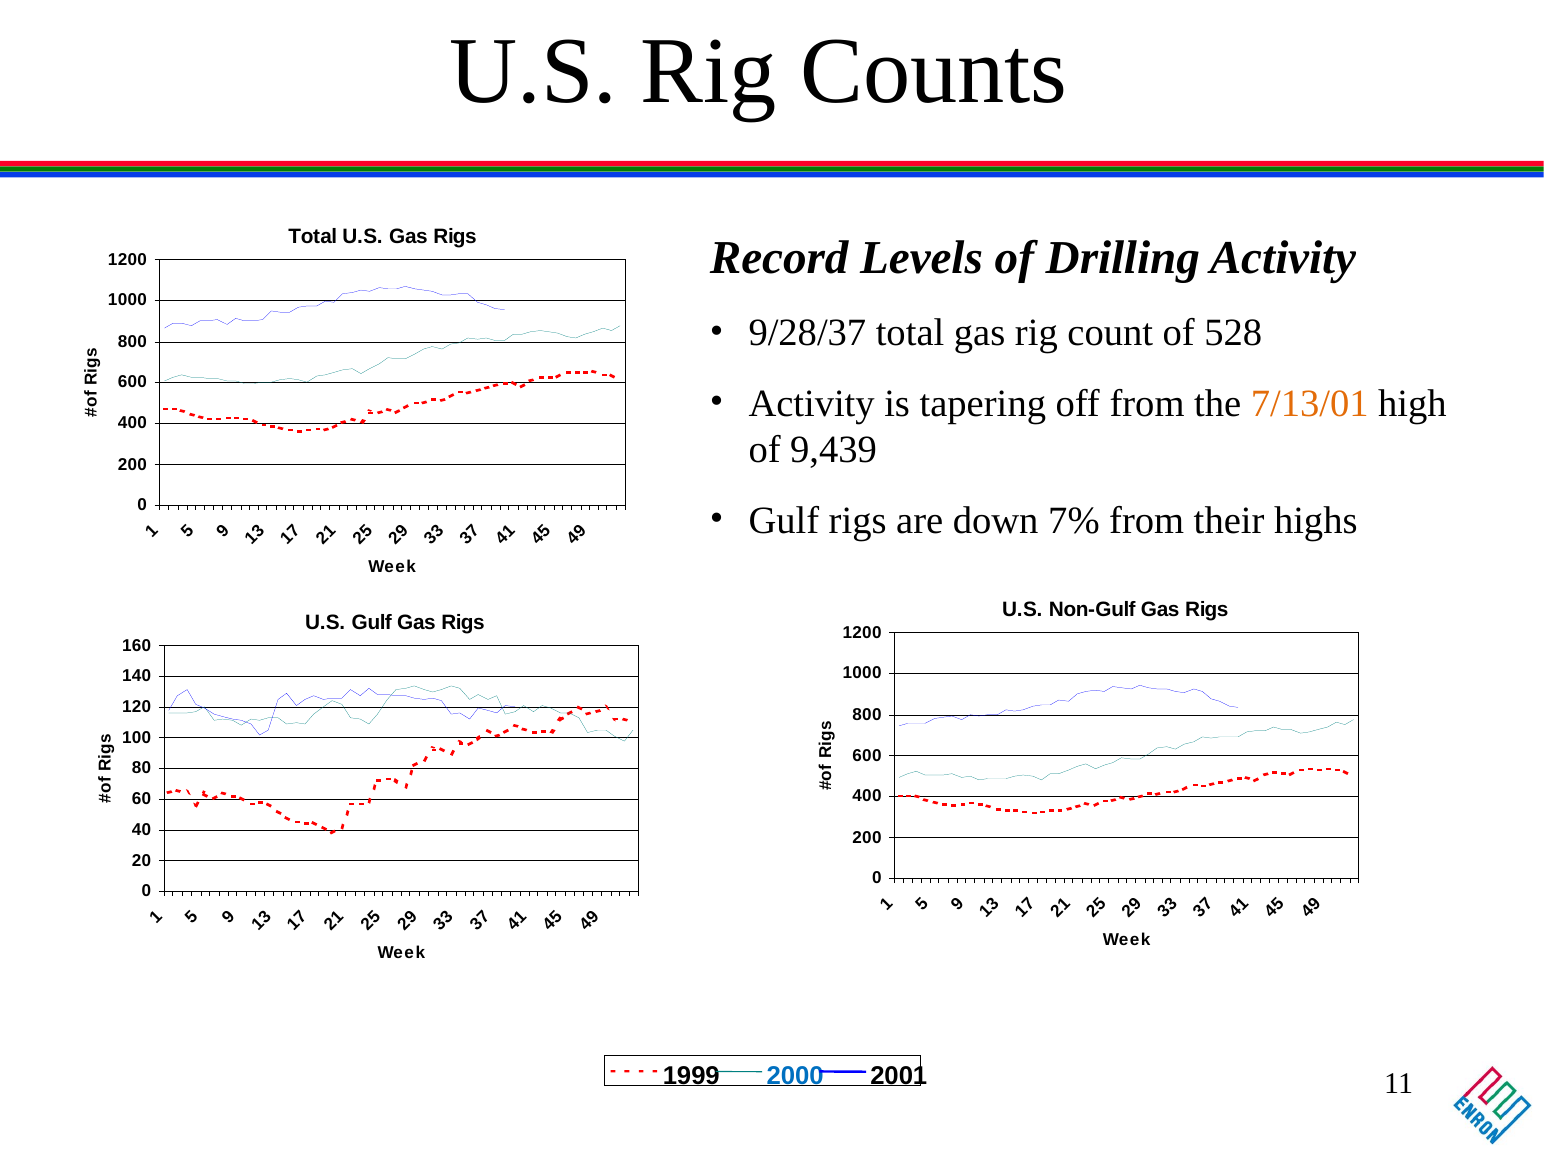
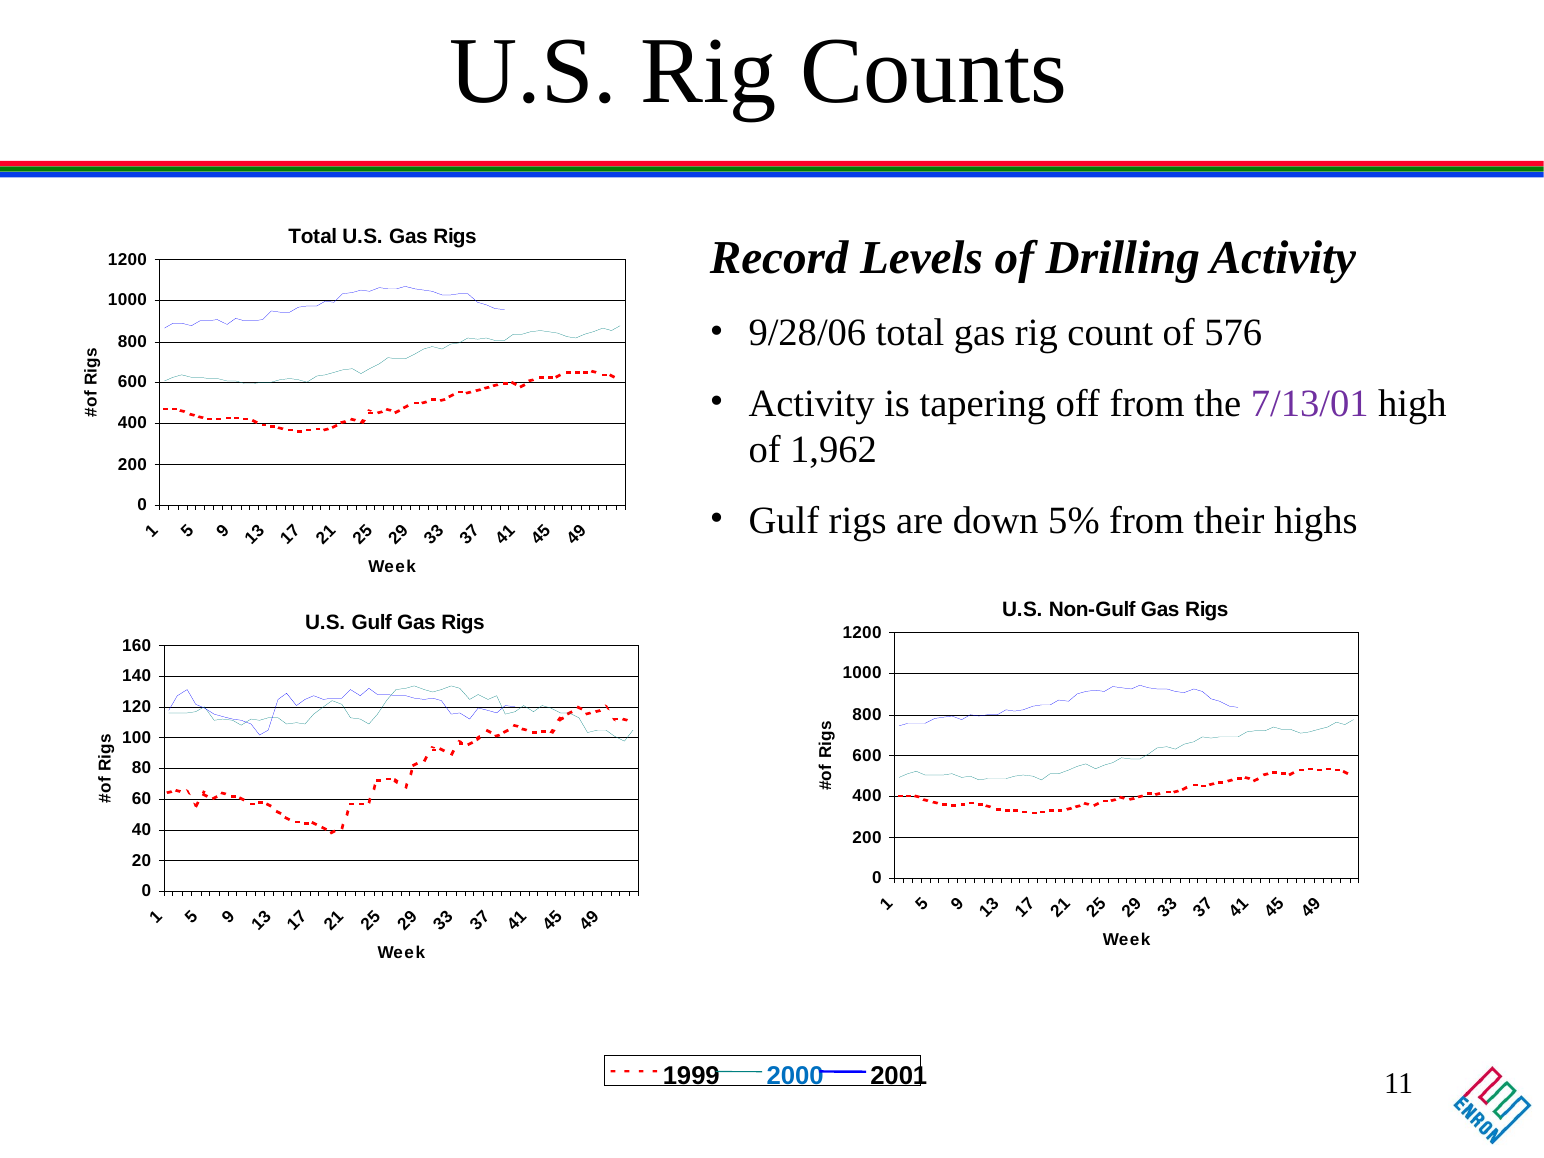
9/28/37: 9/28/37 -> 9/28/06
528: 528 -> 576
7/13/01 colour: orange -> purple
9,439: 9,439 -> 1,962
7%: 7% -> 5%
